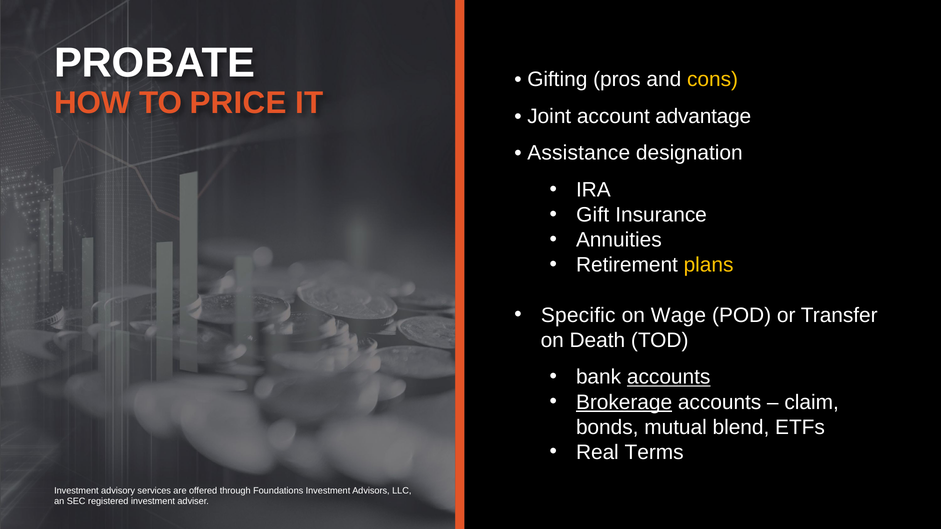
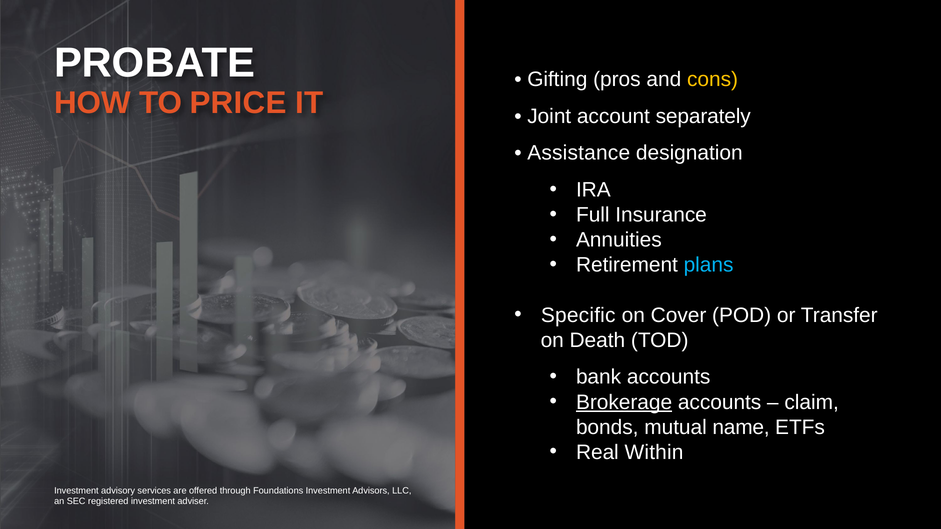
advantage: advantage -> separately
Gift: Gift -> Full
plans colour: yellow -> light blue
Wage: Wage -> Cover
accounts at (669, 377) underline: present -> none
blend: blend -> name
Terms: Terms -> Within
